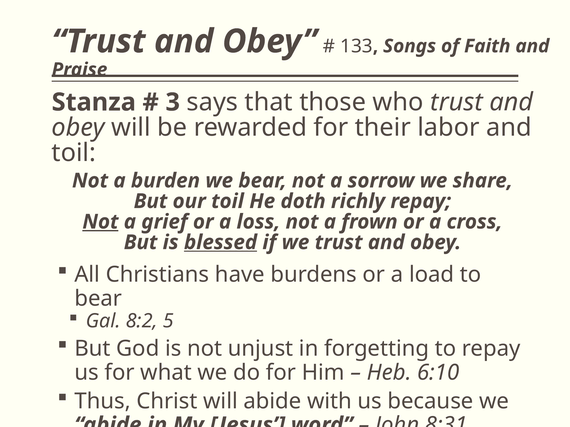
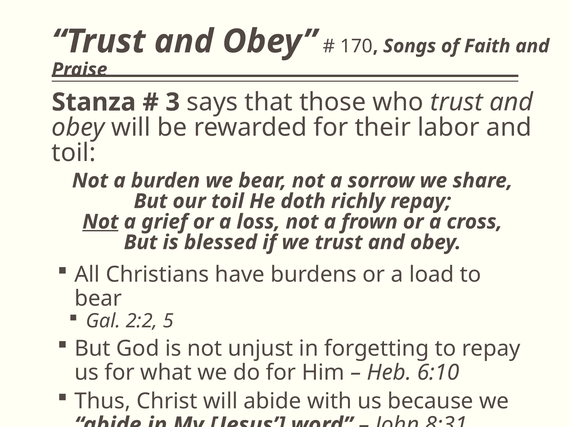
133: 133 -> 170
blessed underline: present -> none
8:2: 8:2 -> 2:2
